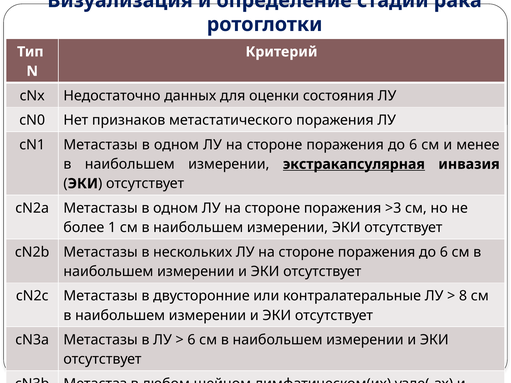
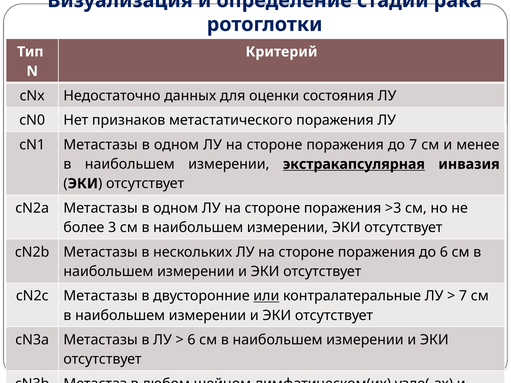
6 at (413, 145): 6 -> 7
более 1: 1 -> 3
или underline: none -> present
8 at (463, 296): 8 -> 7
